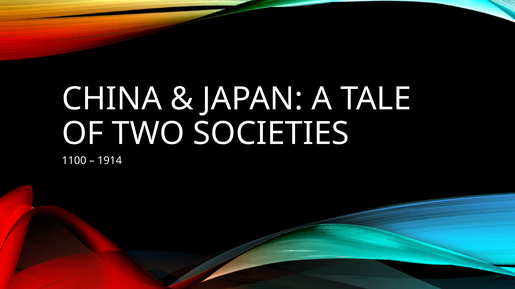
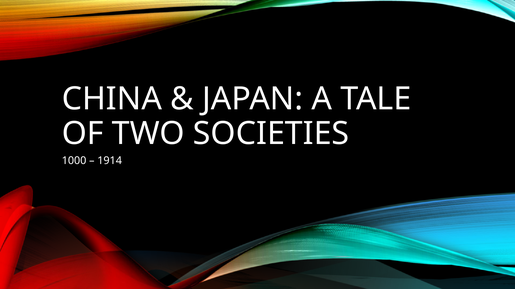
1100: 1100 -> 1000
